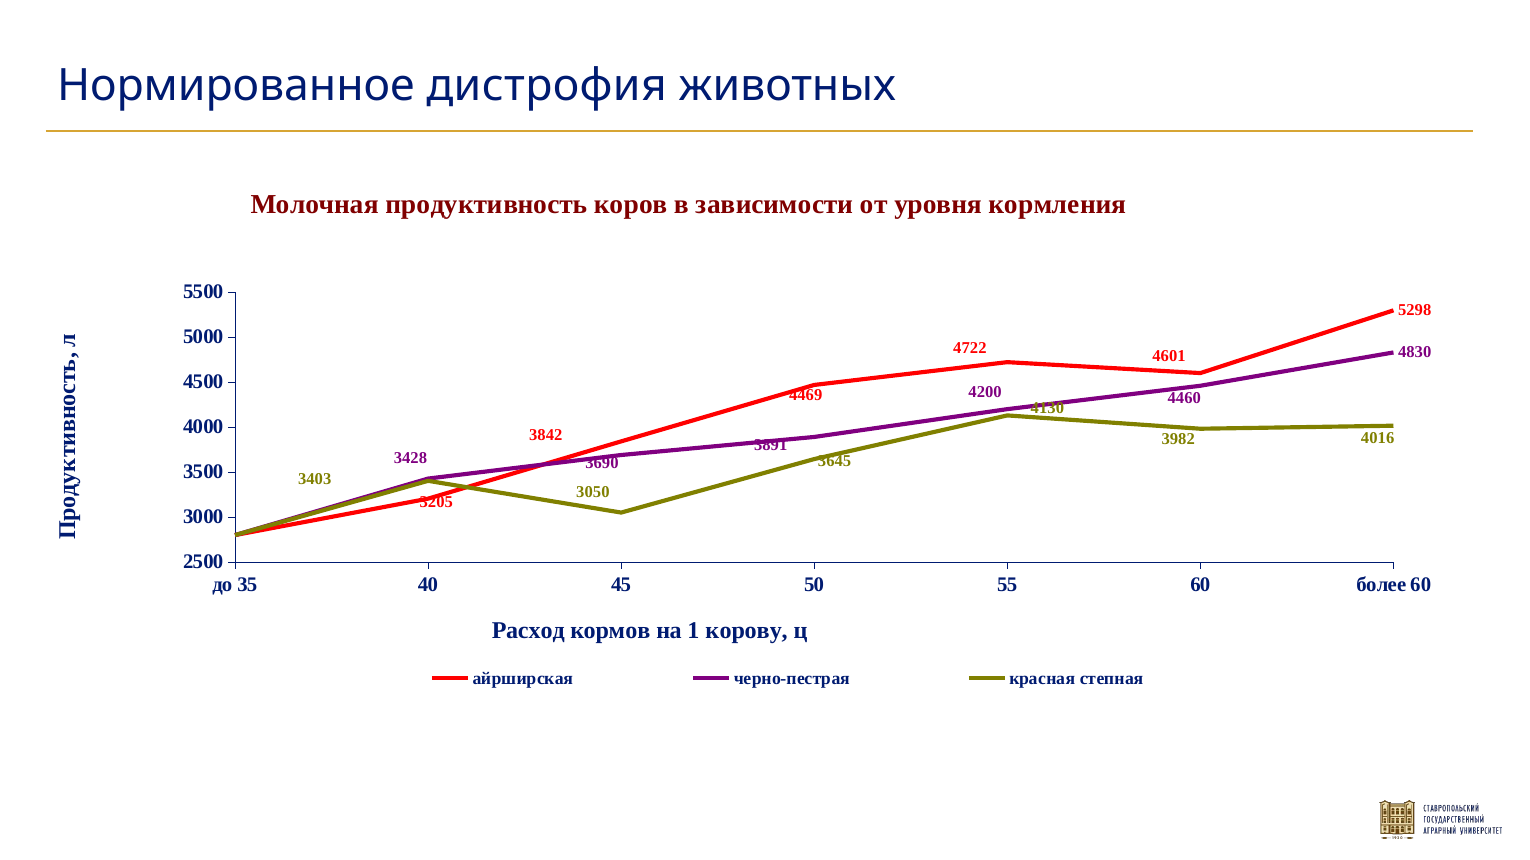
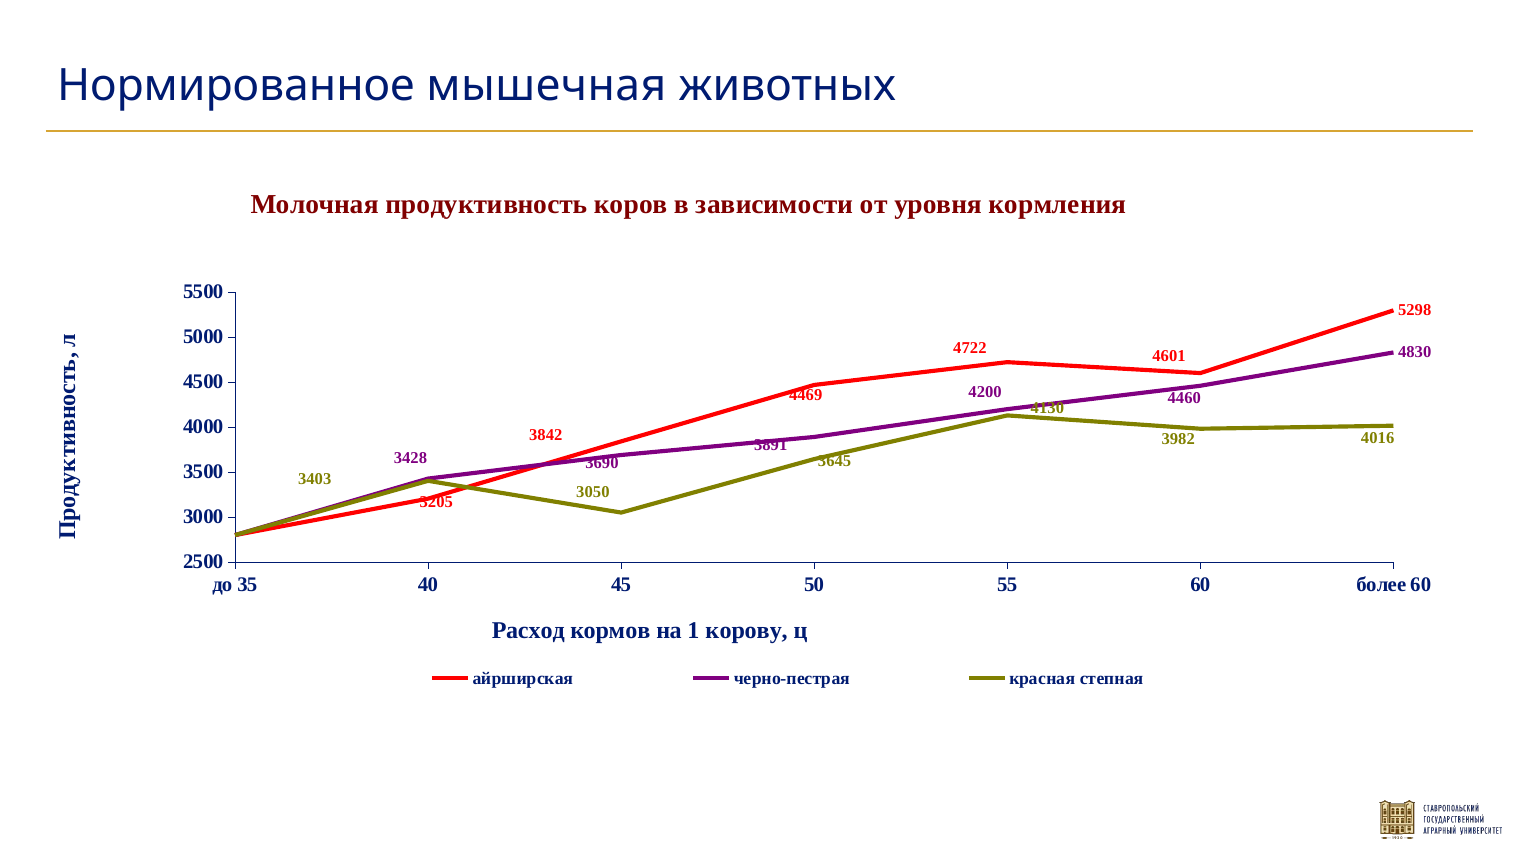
дистрофия: дистрофия -> мышечная
